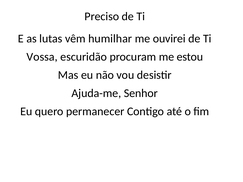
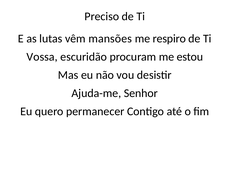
humilhar: humilhar -> mansões
ouvirei: ouvirei -> respiro
